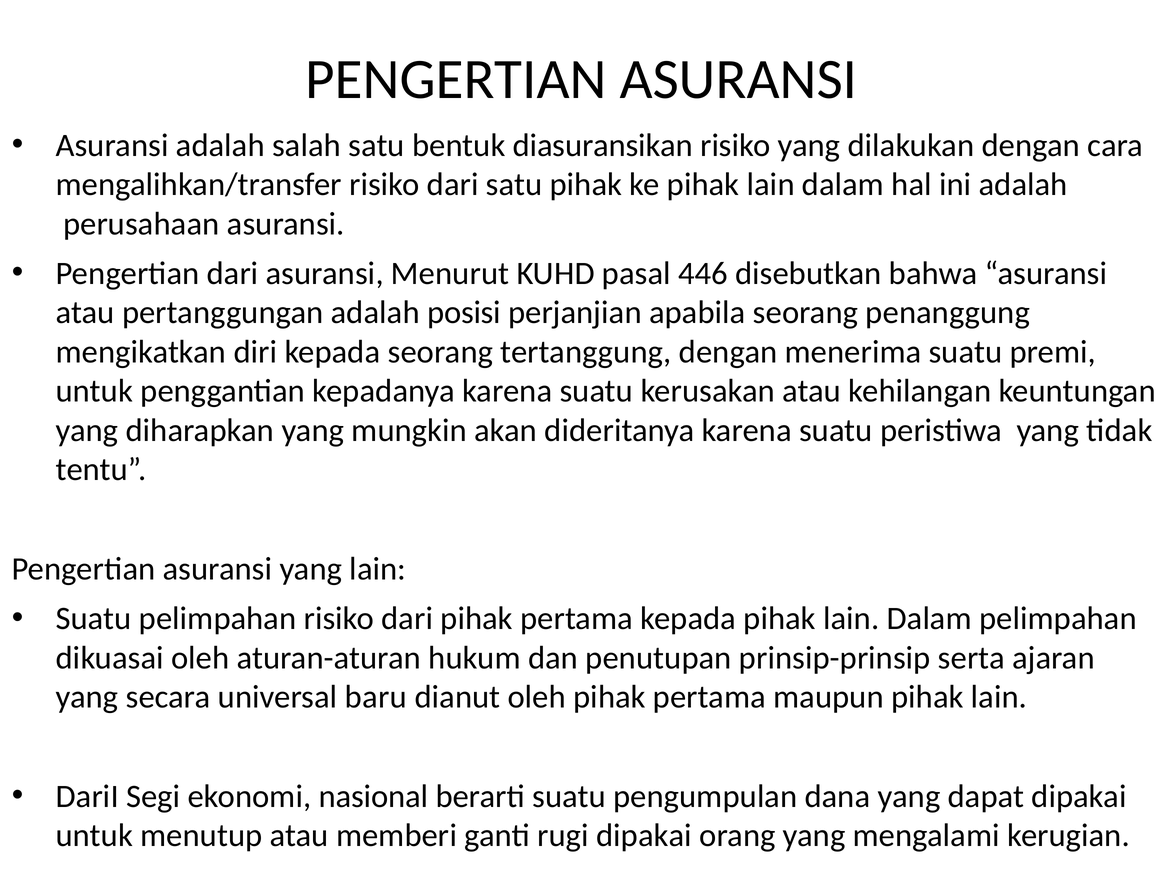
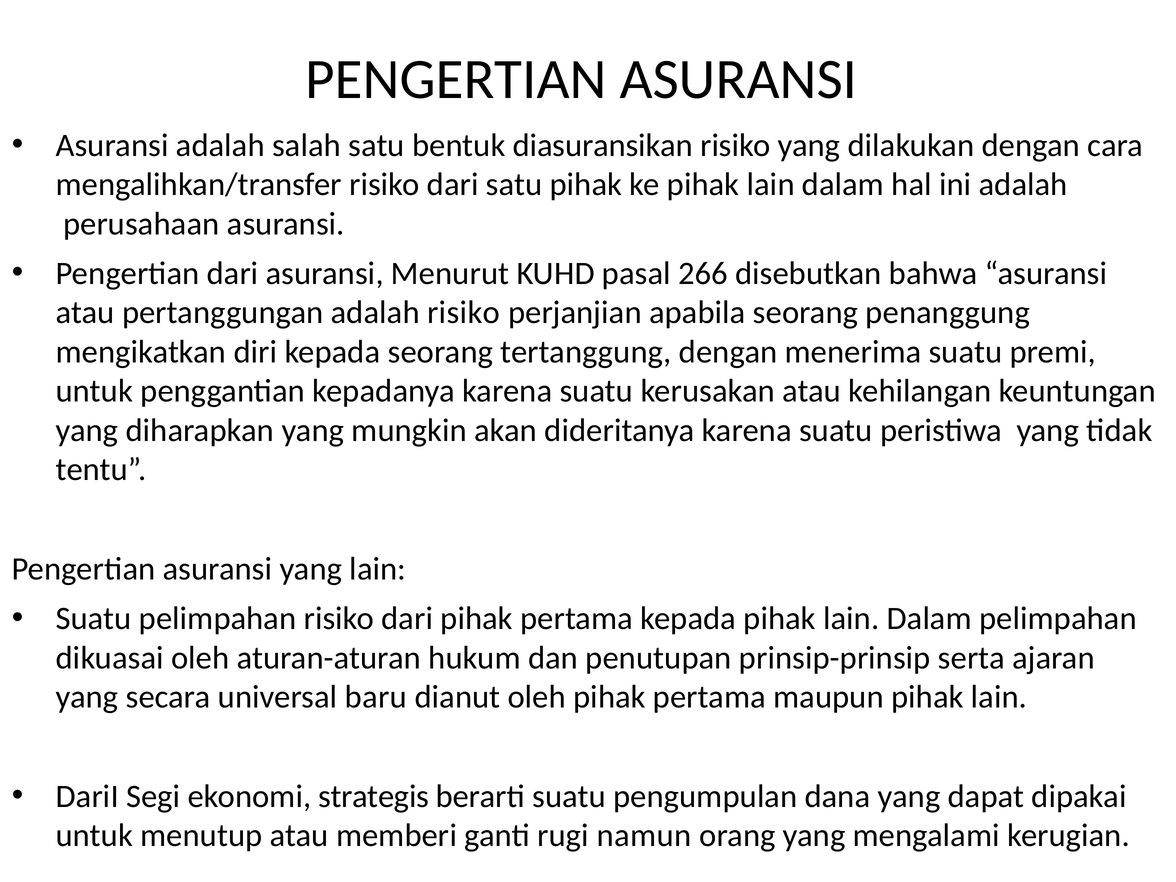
446: 446 -> 266
adalah posisi: posisi -> risiko
nasional: nasional -> strategis
rugi dipakai: dipakai -> namun
